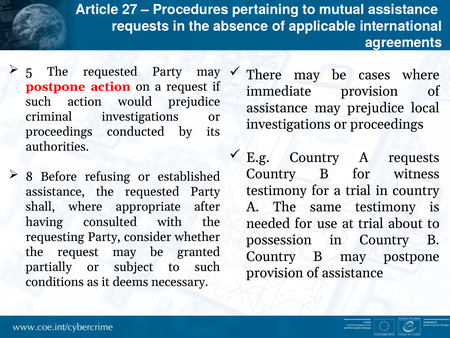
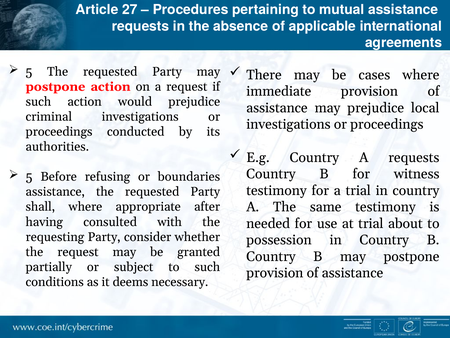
8 at (29, 177): 8 -> 5
established: established -> boundaries
